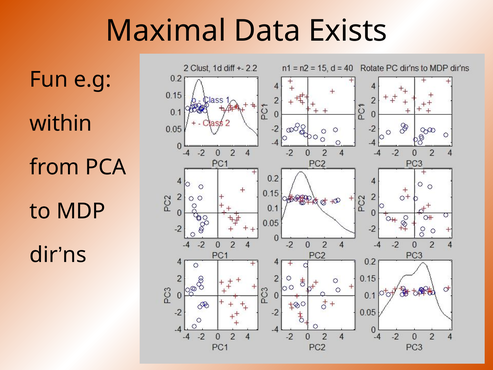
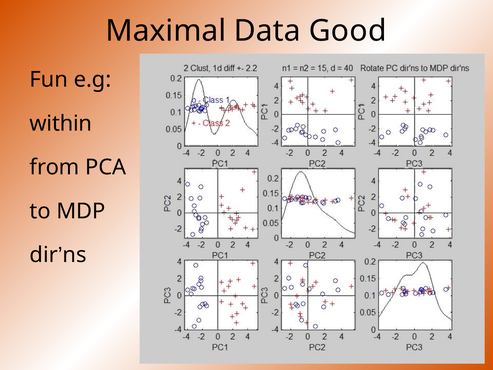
Exists: Exists -> Good
